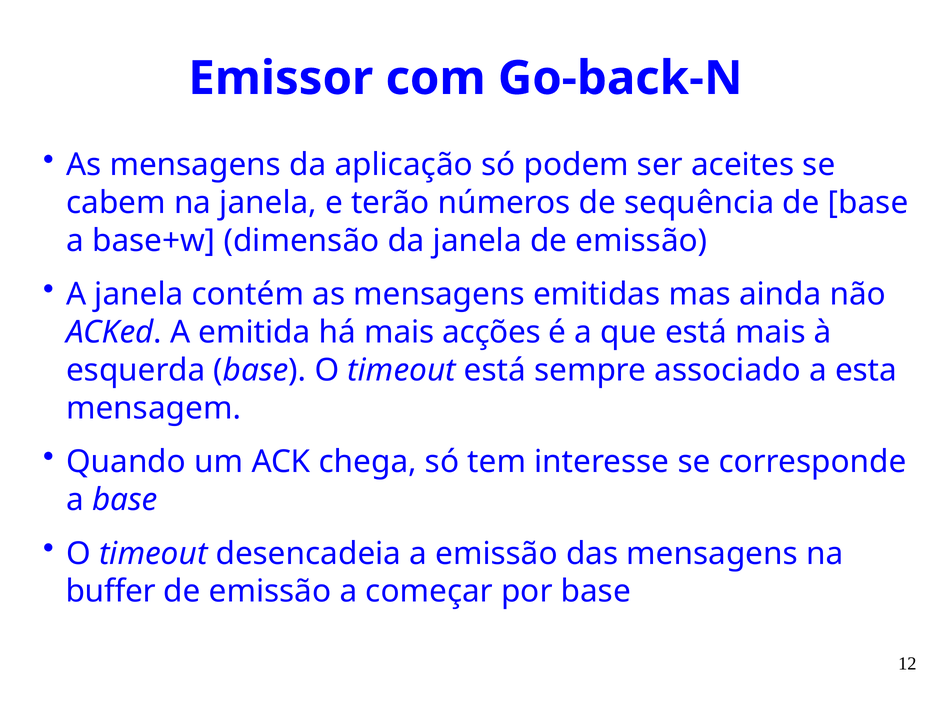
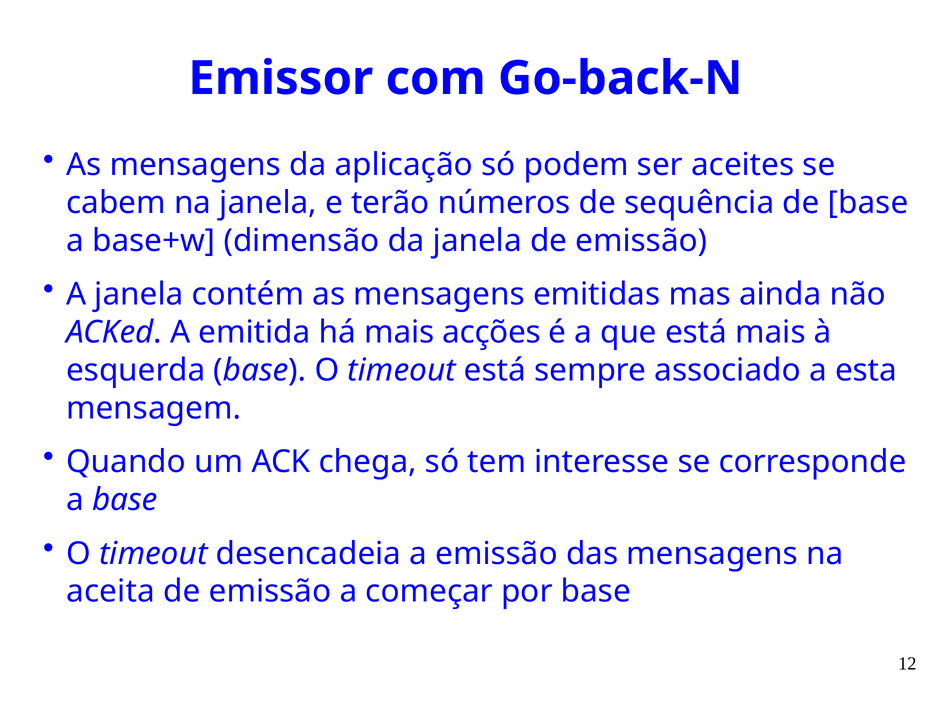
buffer: buffer -> aceita
